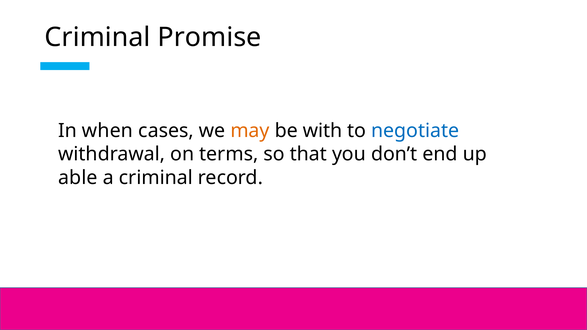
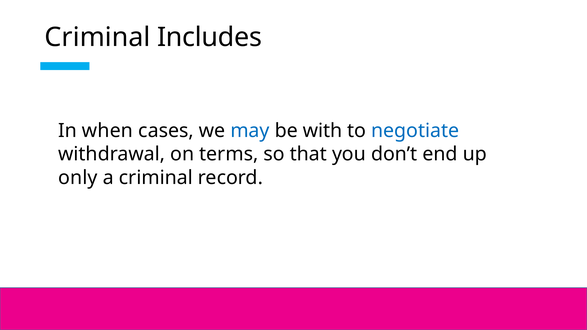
Promise: Promise -> Includes
may colour: orange -> blue
able: able -> only
